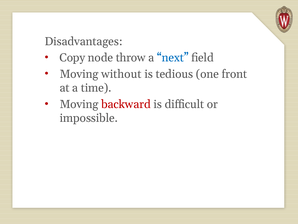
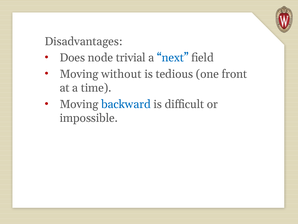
Copy: Copy -> Does
throw: throw -> trivial
backward colour: red -> blue
